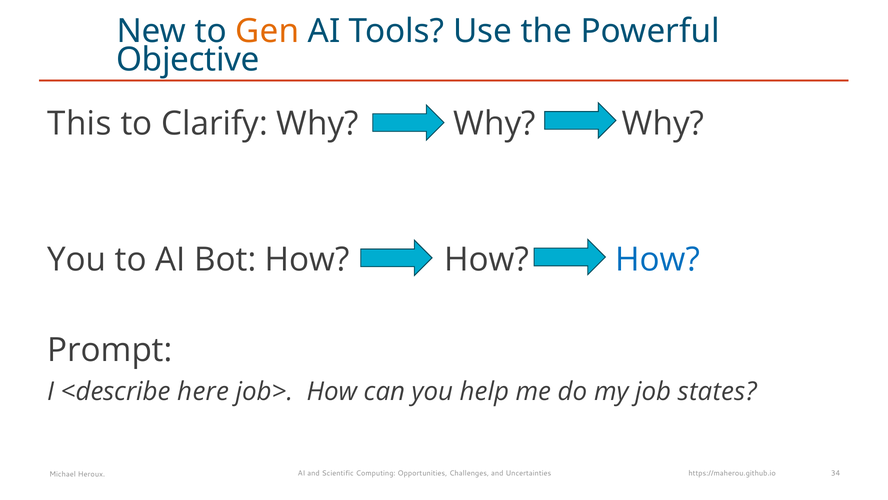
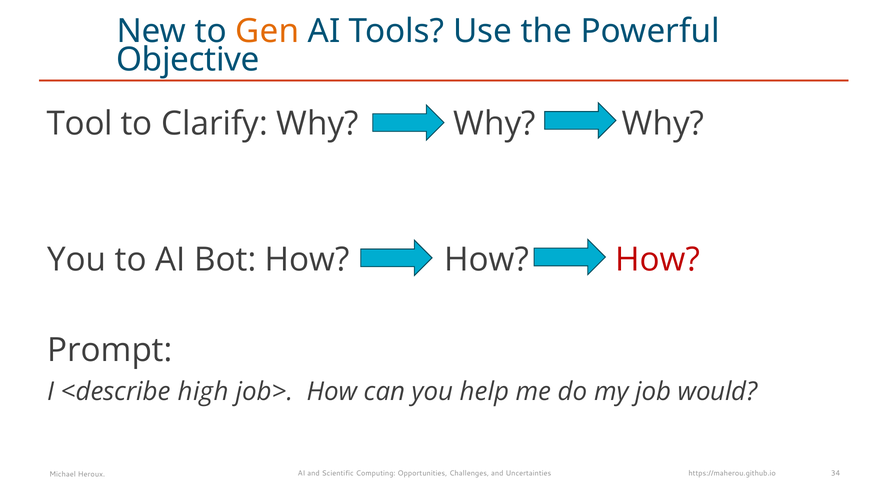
This: This -> Tool
How at (658, 259) colour: blue -> red
here: here -> high
states: states -> would
